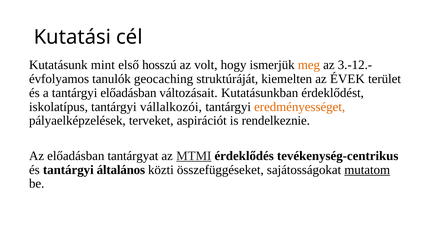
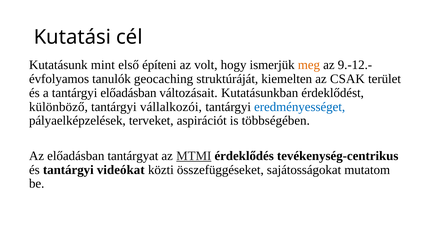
hosszú: hosszú -> építeni
3.-12.-: 3.-12.- -> 9.-12.-
ÉVEK: ÉVEK -> CSAK
iskolatípus: iskolatípus -> különböző
eredményességet colour: orange -> blue
rendelkeznie: rendelkeznie -> többségében
általános: általános -> videókat
mutatom underline: present -> none
